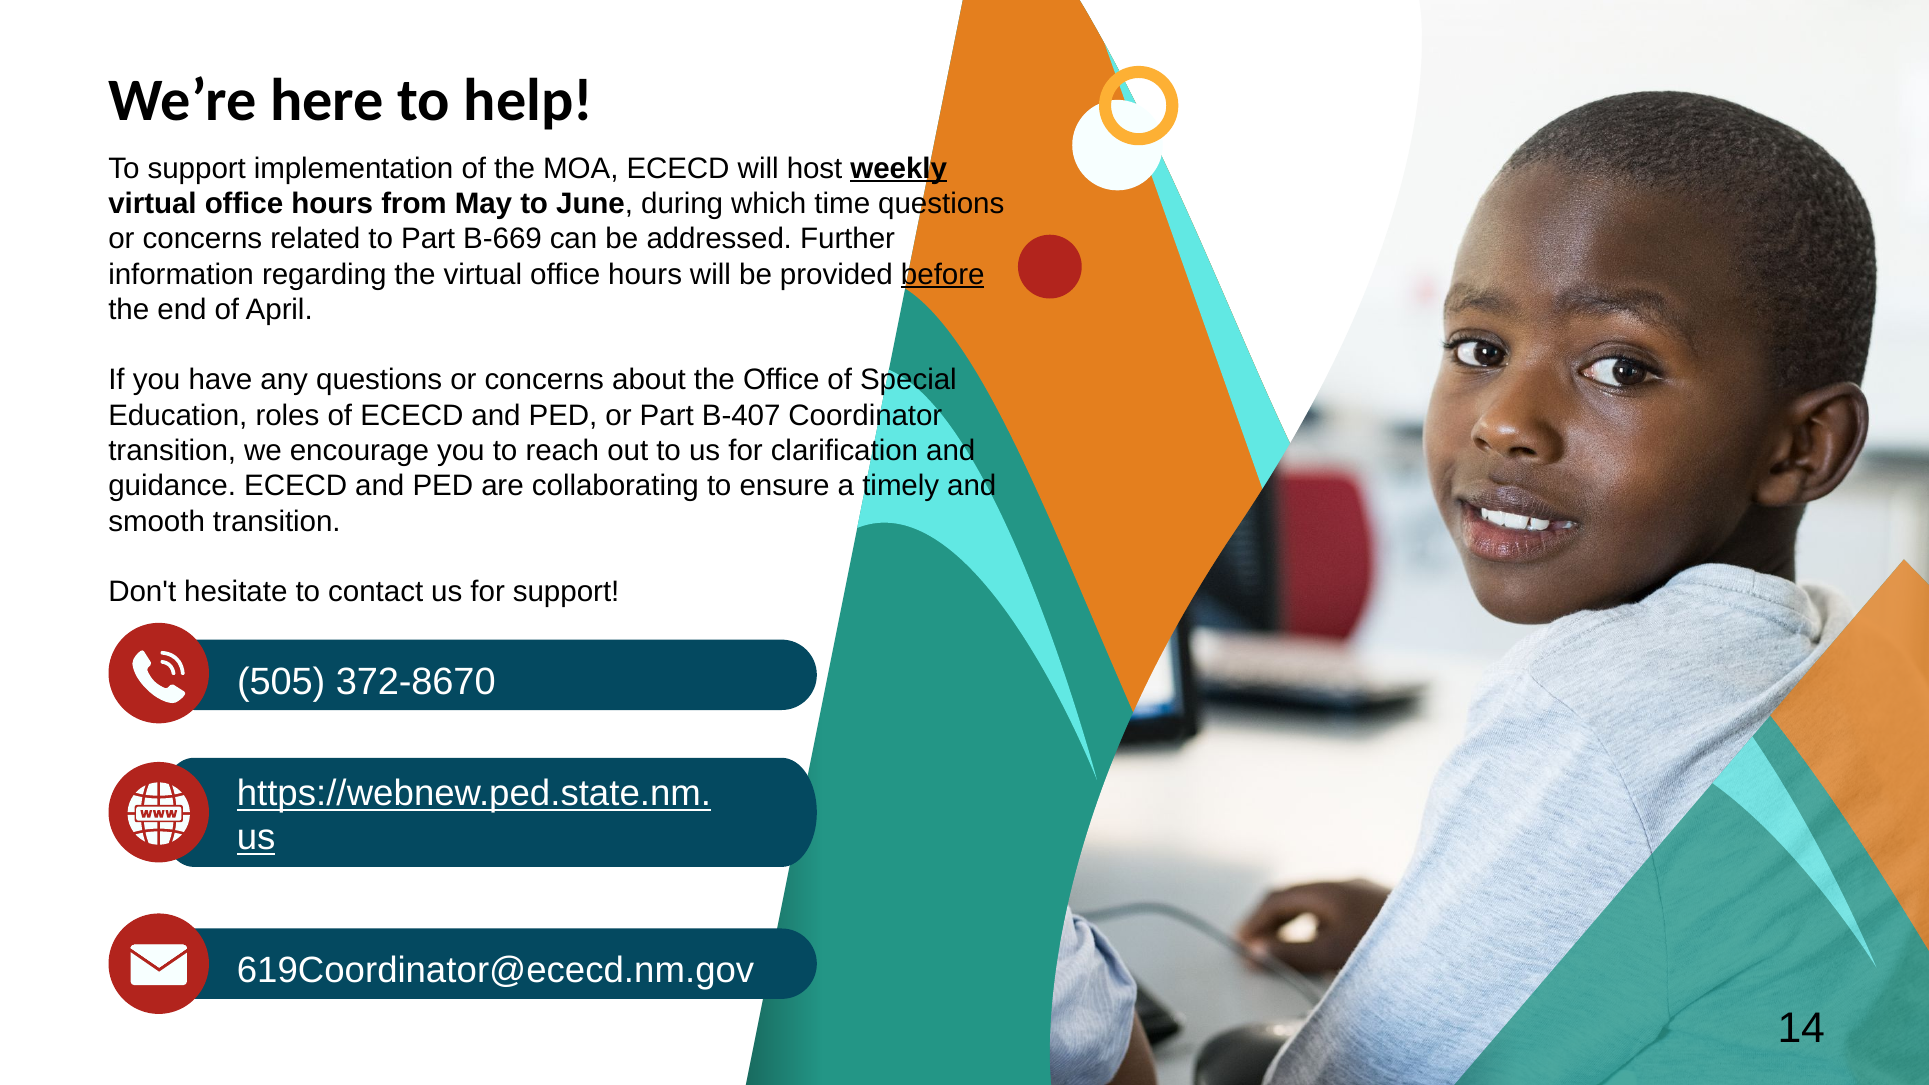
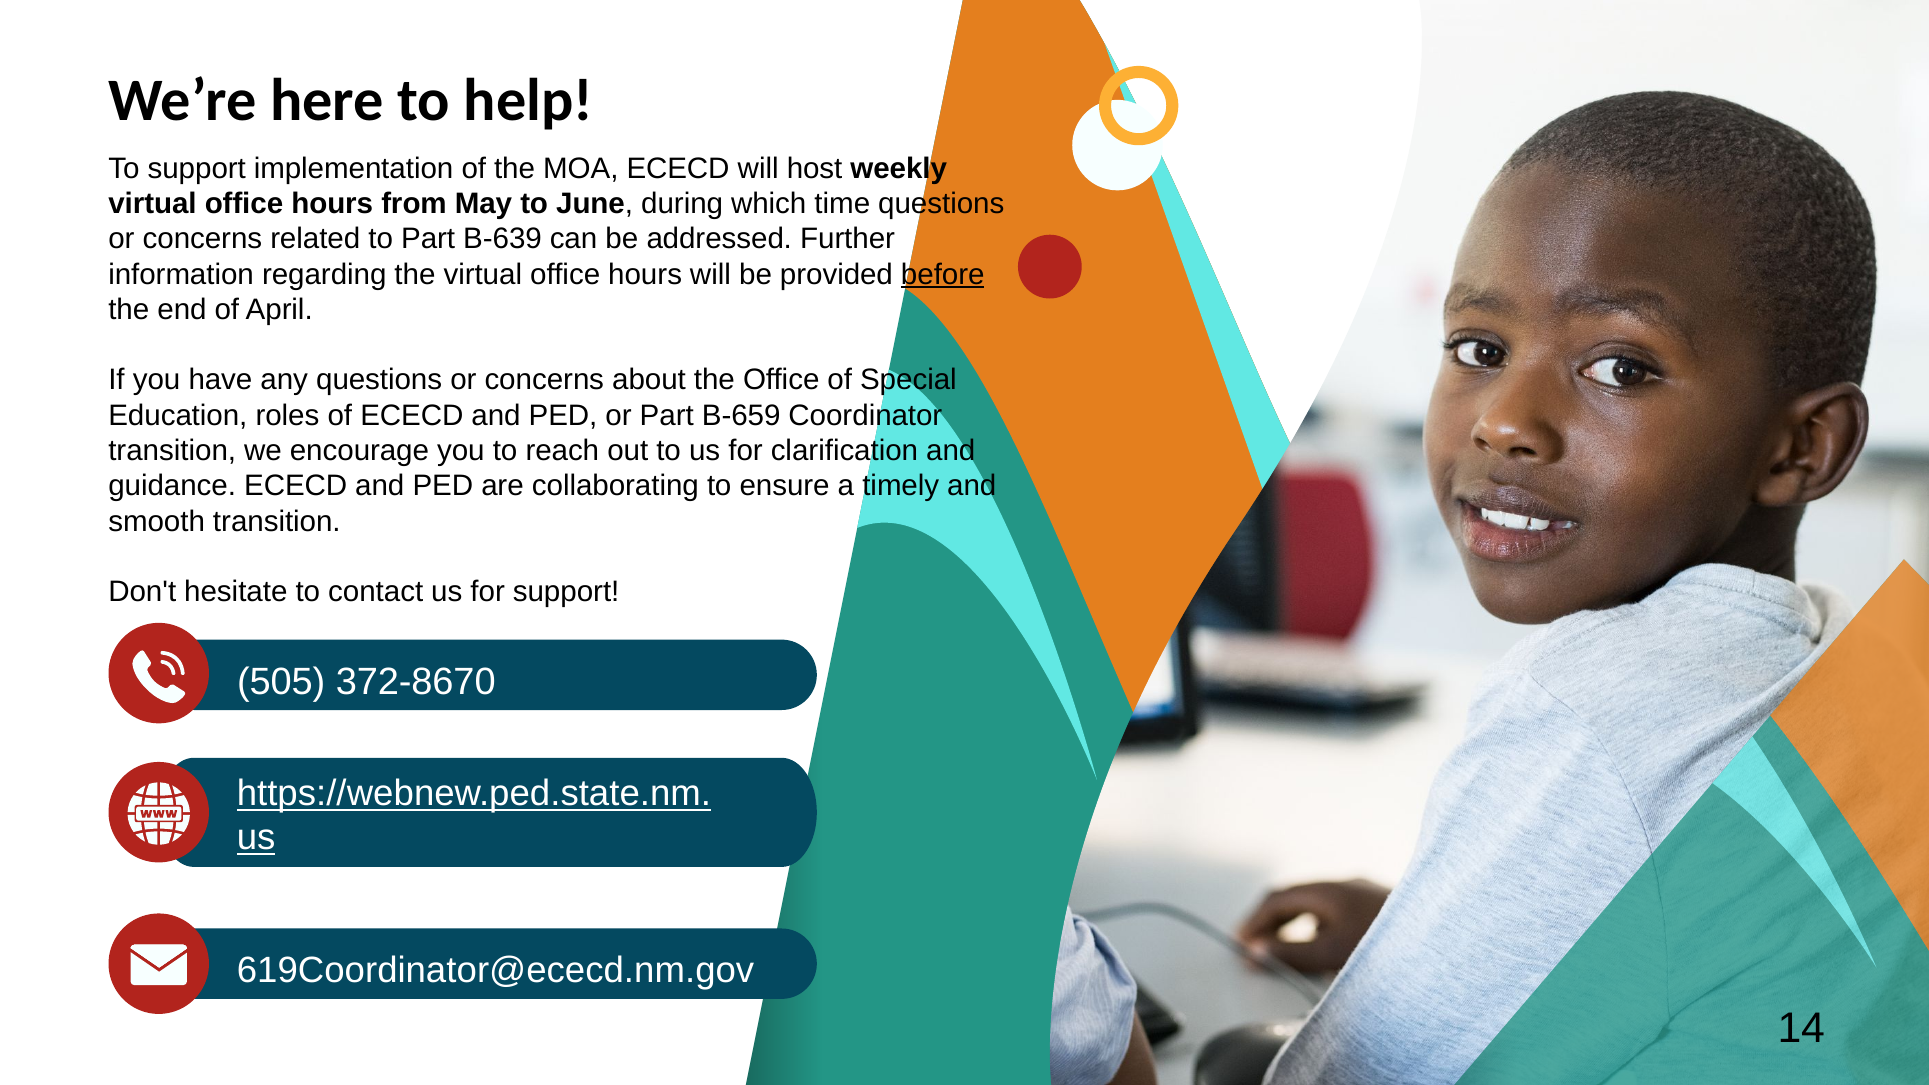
weekly underline: present -> none
B-669: B-669 -> B-639
B-407: B-407 -> B-659
